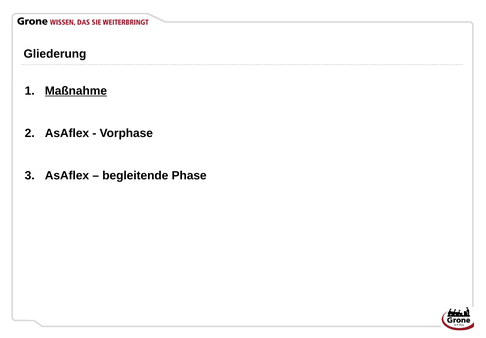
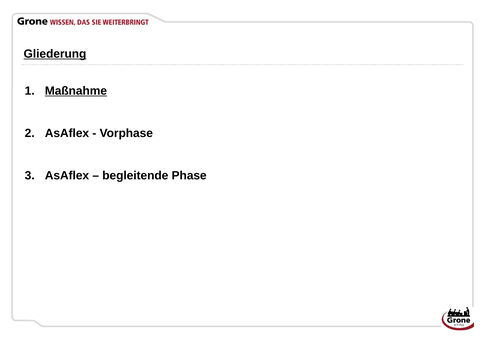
Gliederung underline: none -> present
